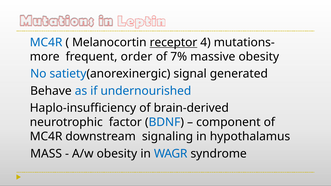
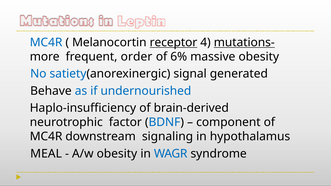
mutations- underline: none -> present
7%: 7% -> 6%
MASS: MASS -> MEAL
